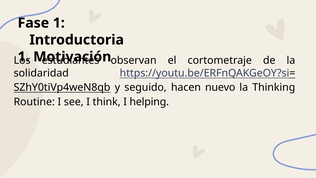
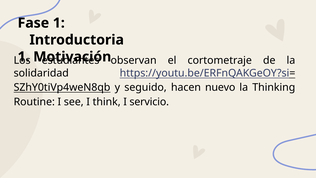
helping: helping -> servicio
